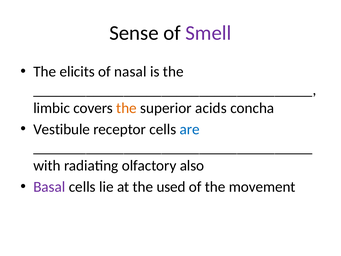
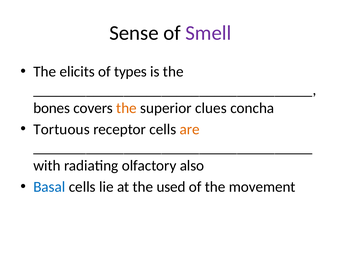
nasal: nasal -> types
limbic: limbic -> bones
acids: acids -> clues
Vestibule: Vestibule -> Tortuous
are colour: blue -> orange
Basal colour: purple -> blue
